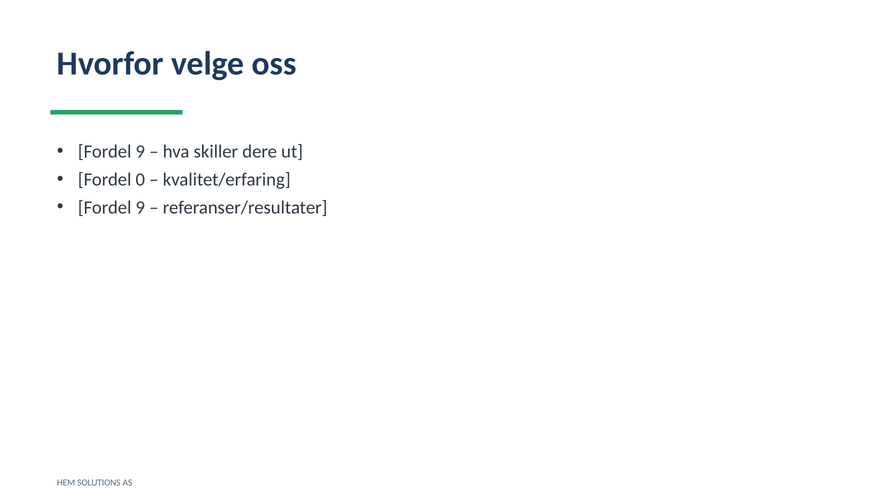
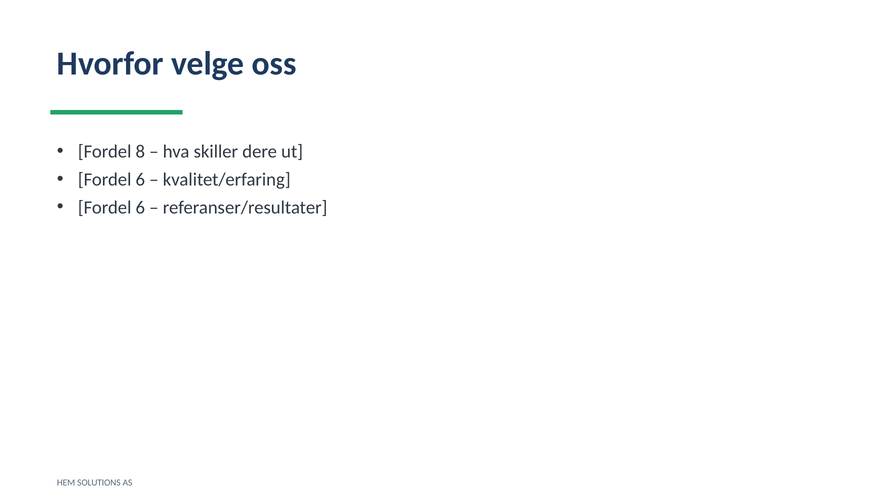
9 at (140, 152): 9 -> 8
0 at (140, 180): 0 -> 6
9 at (140, 208): 9 -> 6
